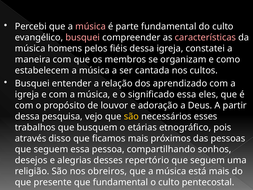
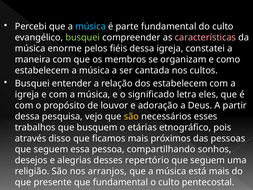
música at (91, 27) colour: pink -> light blue
busquei at (83, 37) colour: pink -> light green
homens: homens -> enorme
dos aprendizado: aprendizado -> estabelecem
significado essa: essa -> letra
obreiros: obreiros -> arranjos
